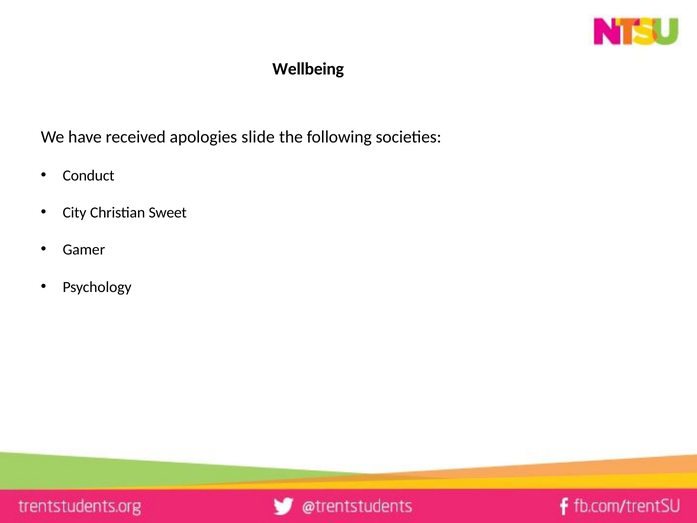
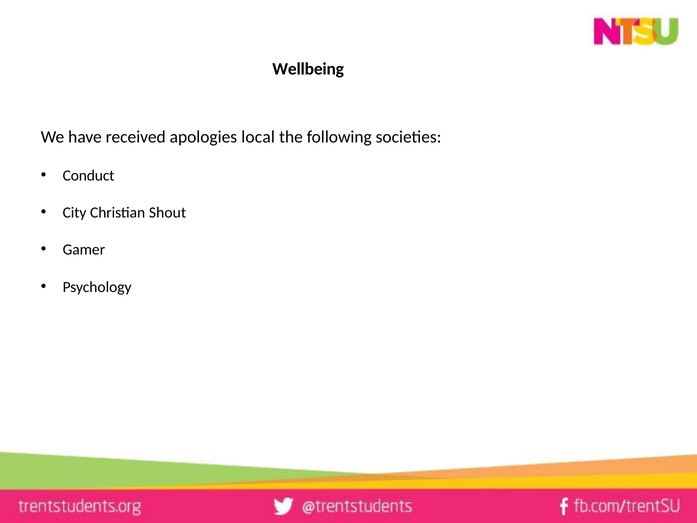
slide: slide -> local
Sweet: Sweet -> Shout
